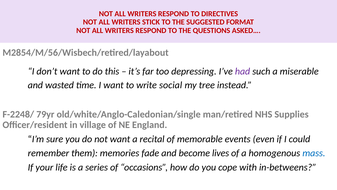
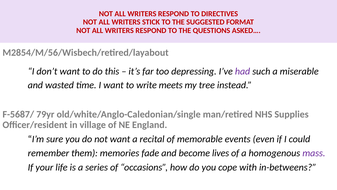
social: social -> meets
F-2248/: F-2248/ -> F-5687/
mass colour: blue -> purple
